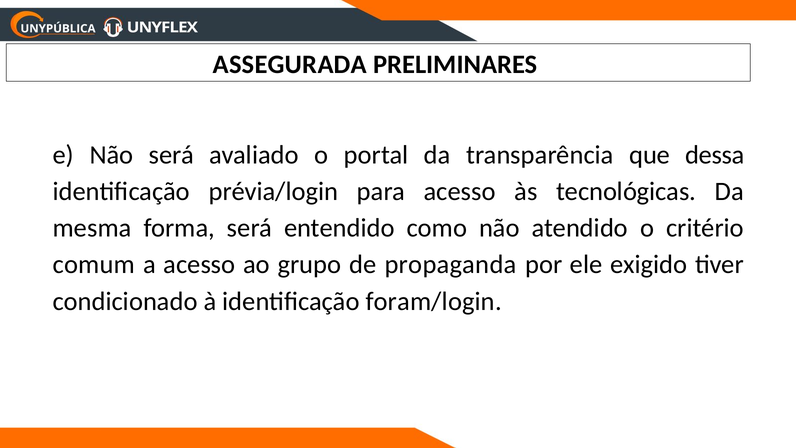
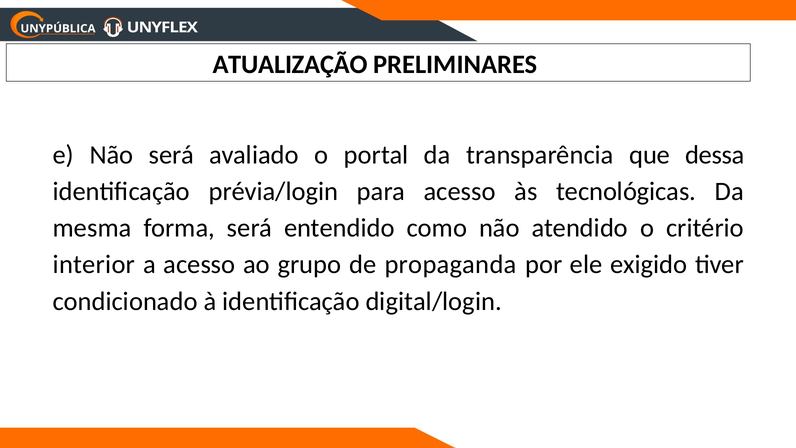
ASSEGURADA: ASSEGURADA -> ATUALIZAÇÃO
comum: comum -> interior
foram/login: foram/login -> digital/login
